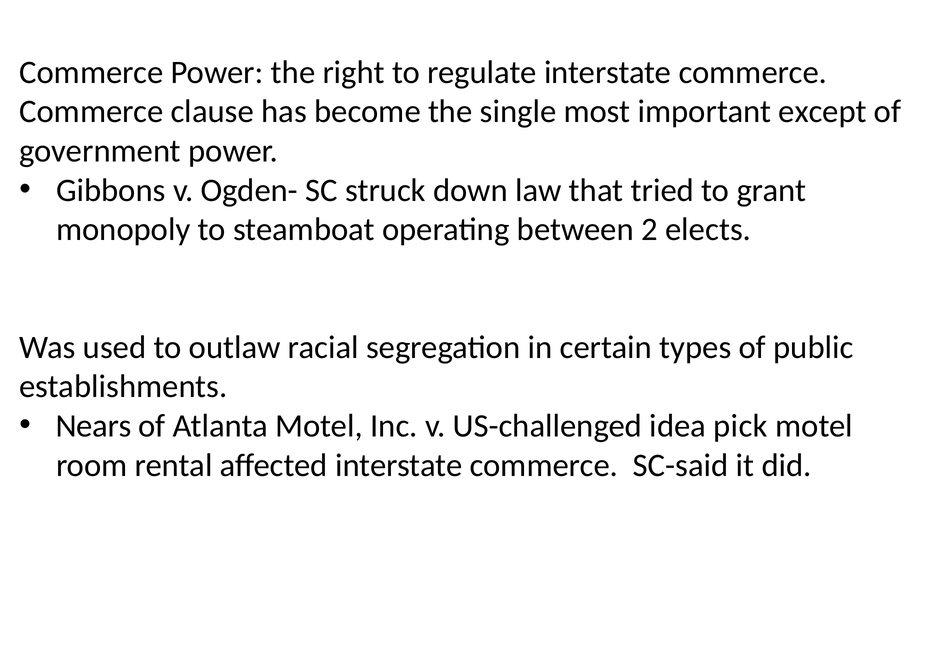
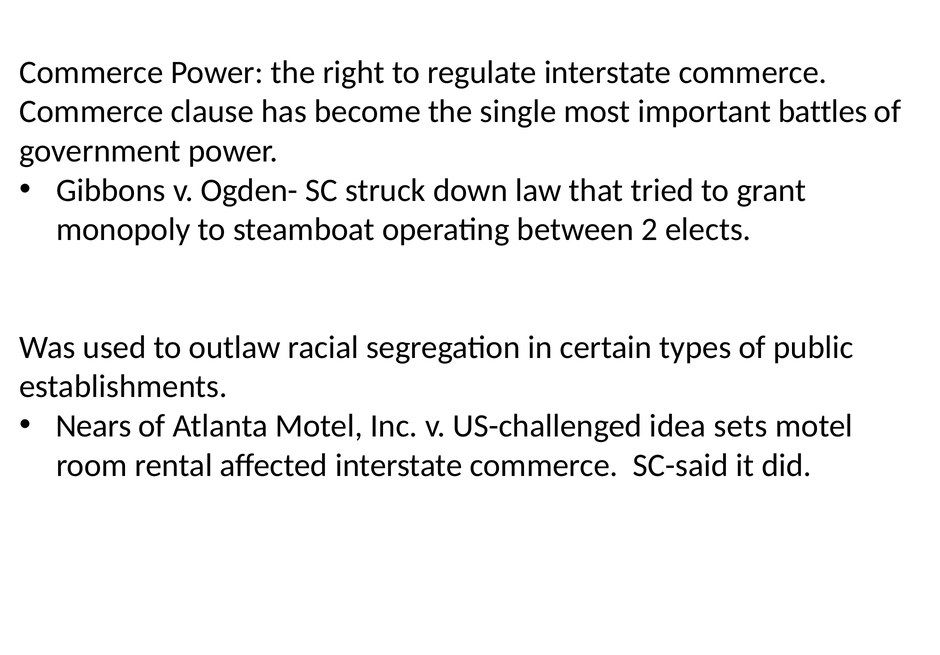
except: except -> battles
pick: pick -> sets
